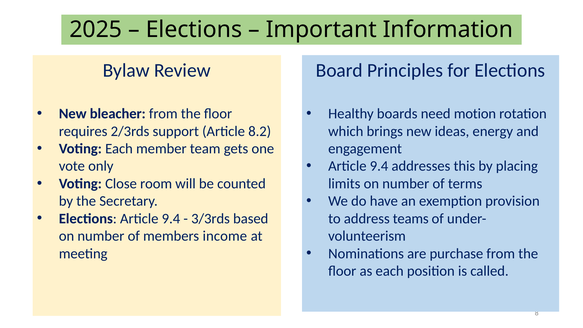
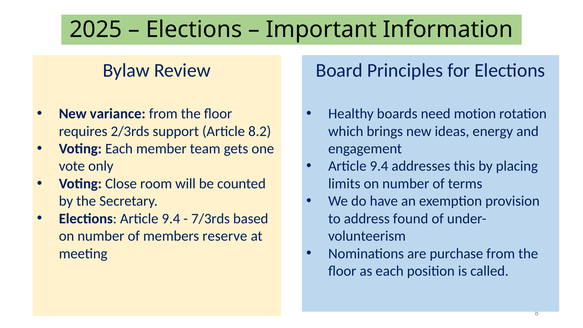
bleacher: bleacher -> variance
3/3rds: 3/3rds -> 7/3rds
teams: teams -> found
income: income -> reserve
